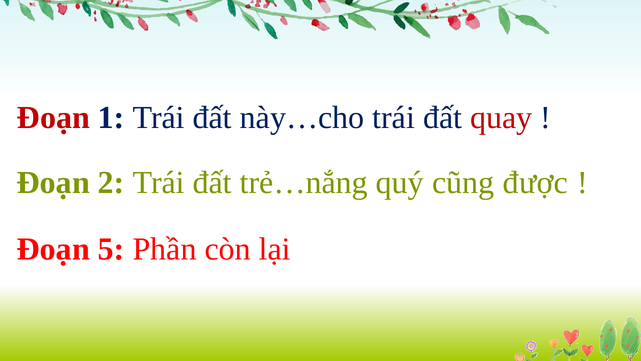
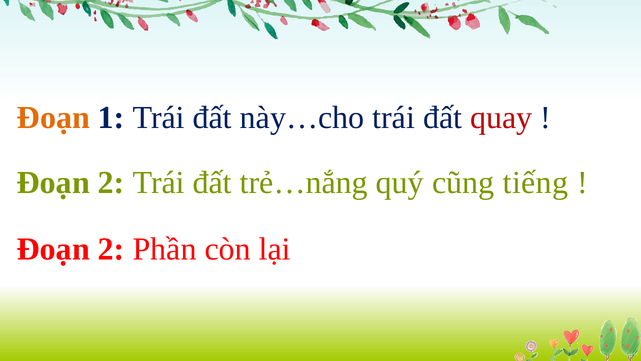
Đoạn at (53, 117) colour: red -> orange
được: được -> tiếng
5 at (111, 249): 5 -> 2
